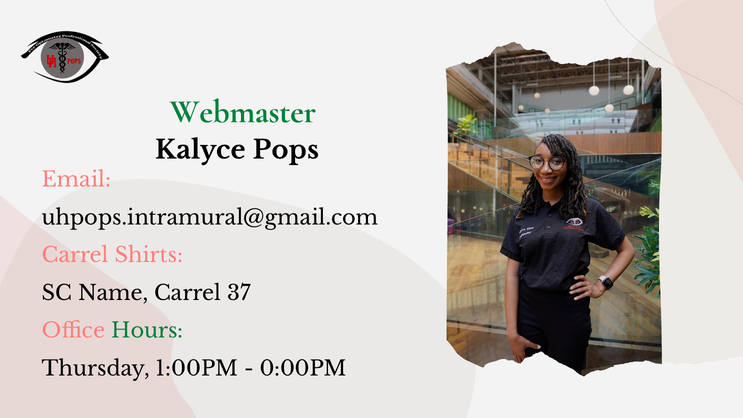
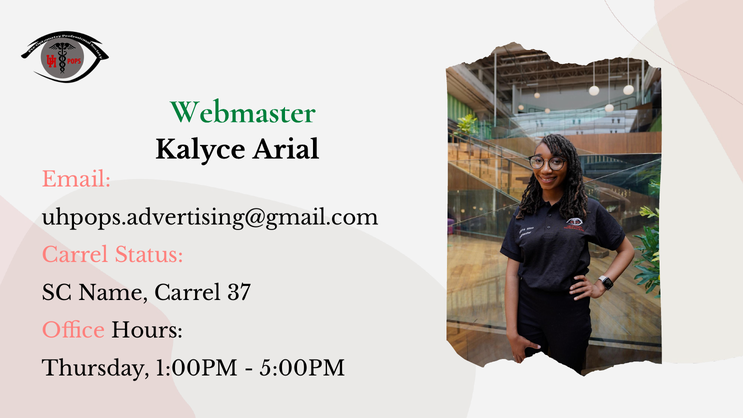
Pops: Pops -> Arial
uhpops.intramural@gmail.com: uhpops.intramural@gmail.com -> uhpops.advertising@gmail.com
Shirts: Shirts -> Status
Hours colour: green -> black
0:00PM: 0:00PM -> 5:00PM
